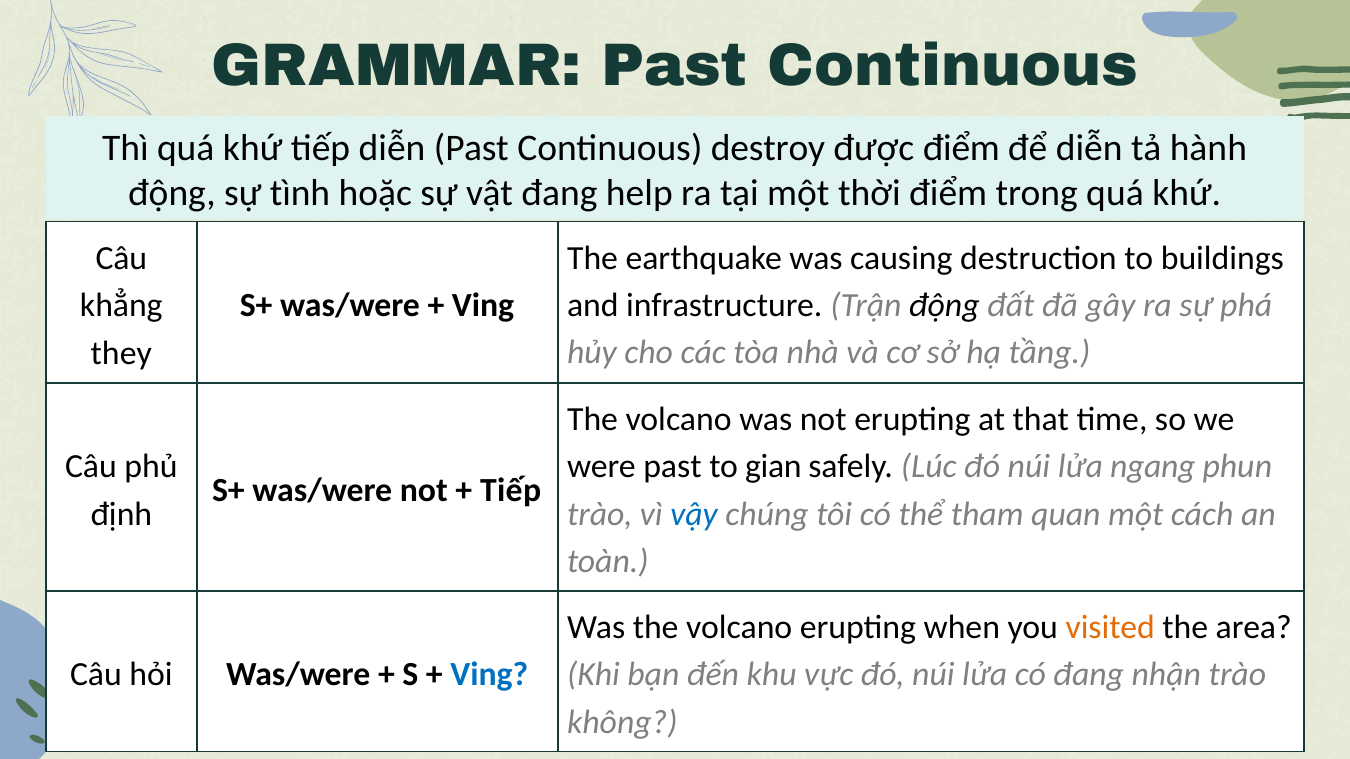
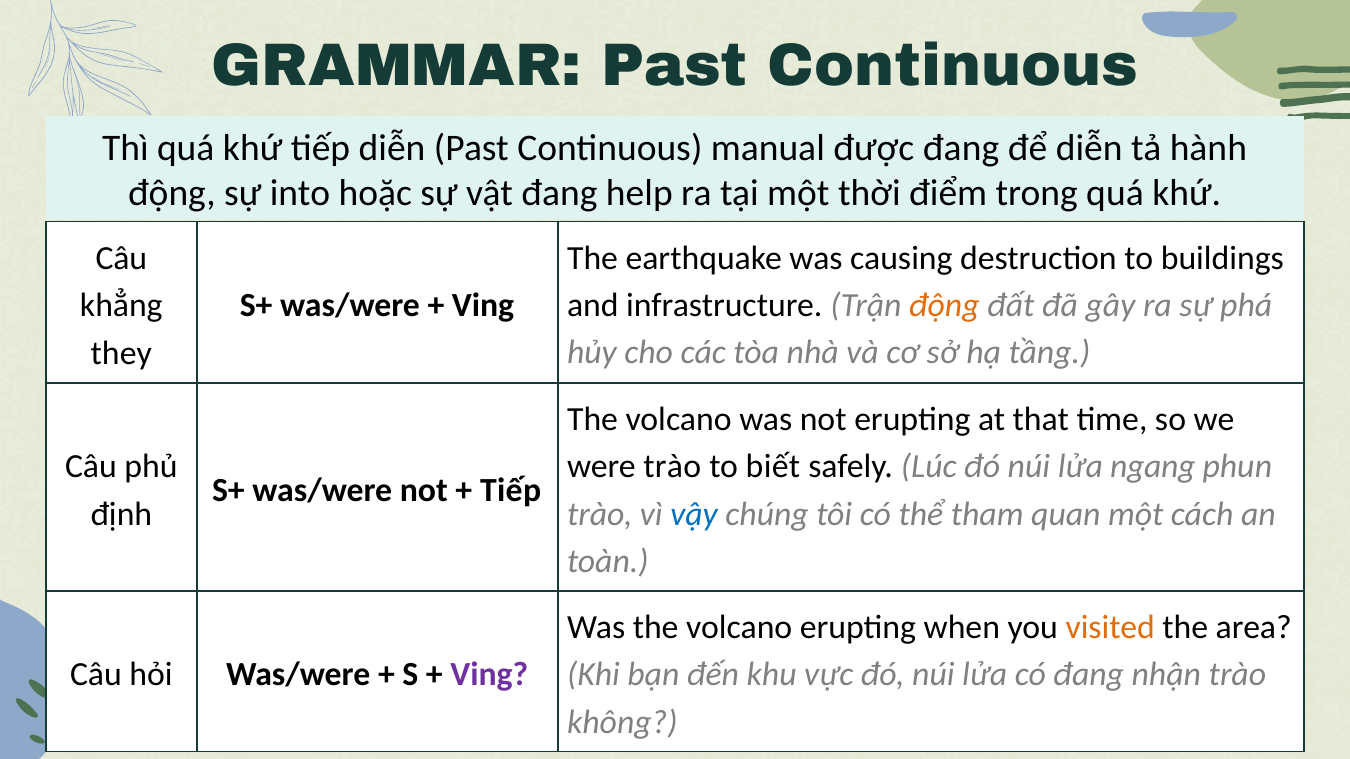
destroy: destroy -> manual
được điểm: điểm -> đang
tình: tình -> into
động at (944, 305) colour: black -> orange
were past: past -> trào
gian: gian -> biết
Ving at (489, 675) colour: blue -> purple
